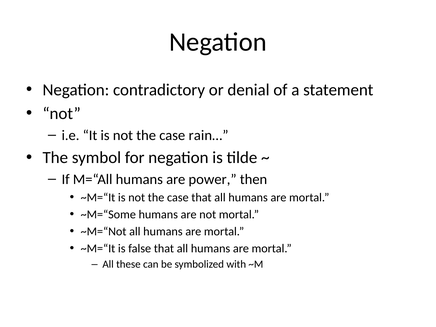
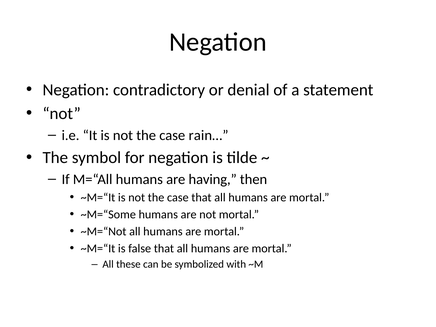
power: power -> having
